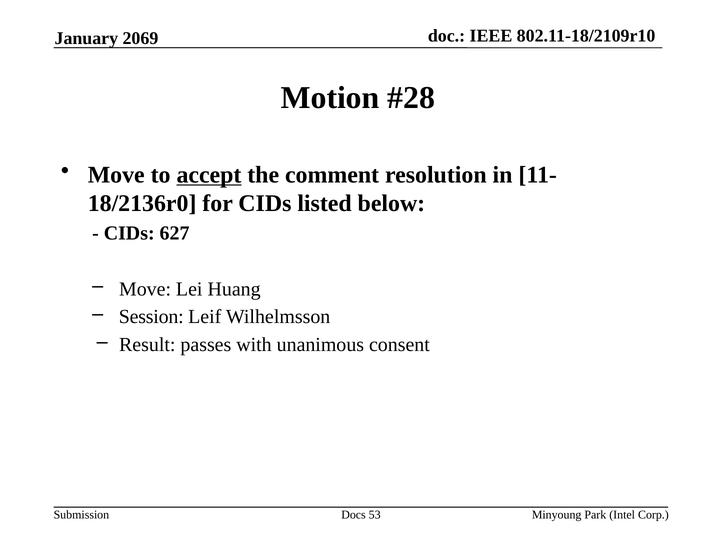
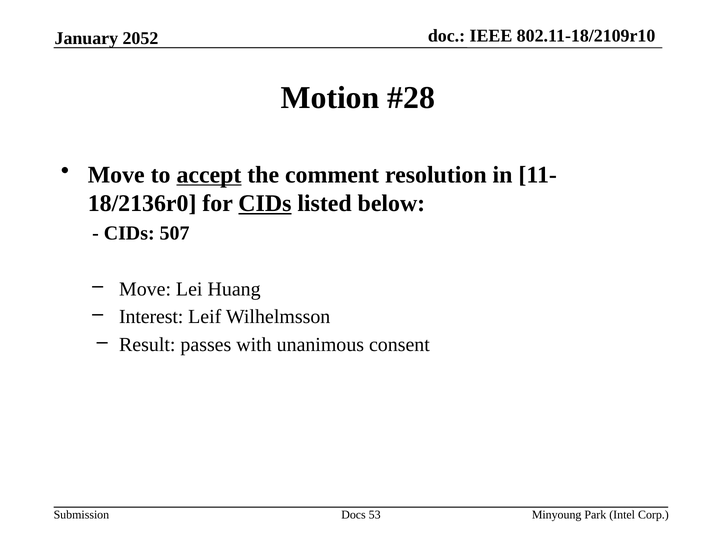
2069: 2069 -> 2052
CIDs at (265, 203) underline: none -> present
627: 627 -> 507
Session: Session -> Interest
